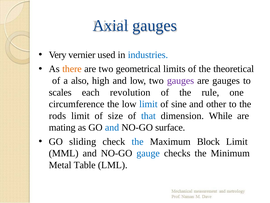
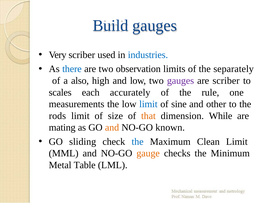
Axial: Axial -> Build
Very vernier: vernier -> scriber
there colour: orange -> blue
geometrical: geometrical -> observation
theoretical: theoretical -> separately
are gauges: gauges -> scriber
revolution: revolution -> accurately
circumference: circumference -> measurements
that colour: blue -> orange
and at (112, 127) colour: blue -> orange
surface: surface -> known
Block: Block -> Clean
gauge colour: blue -> orange
